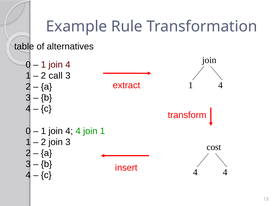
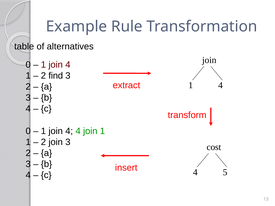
call: call -> find
4 at (225, 172): 4 -> 5
